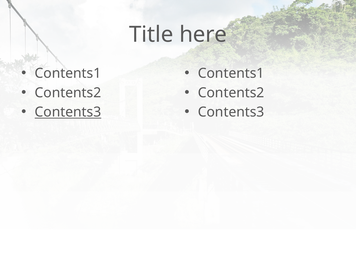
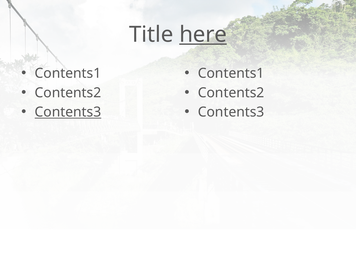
here underline: none -> present
